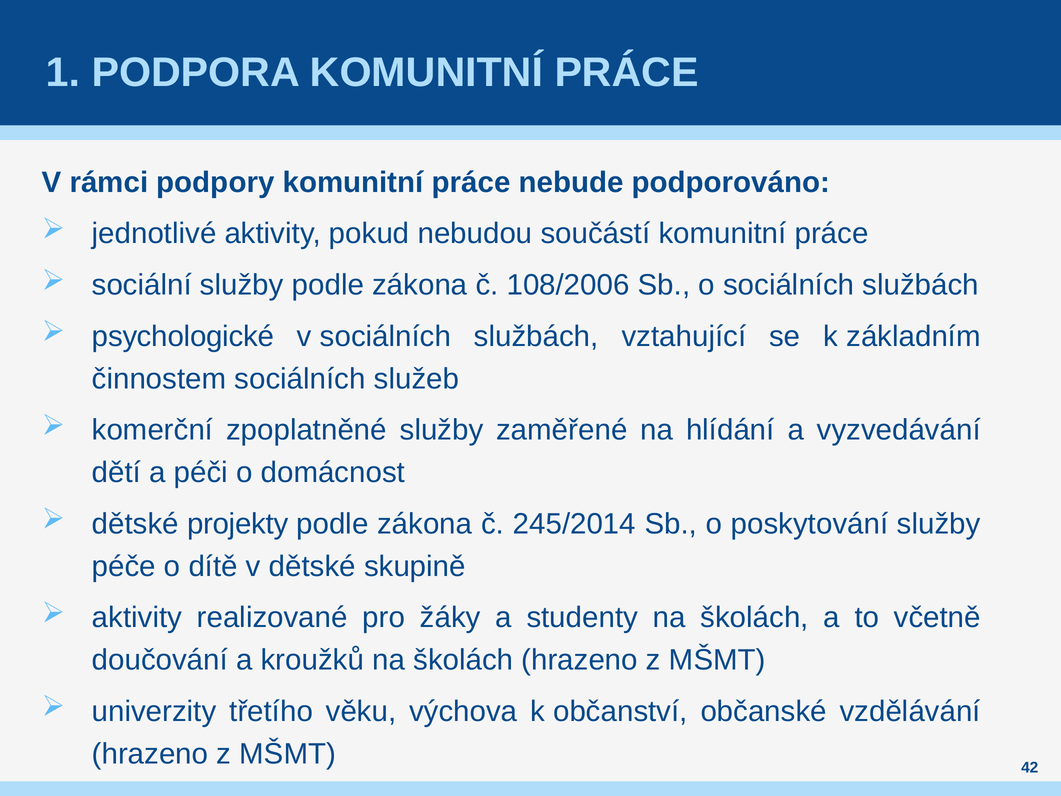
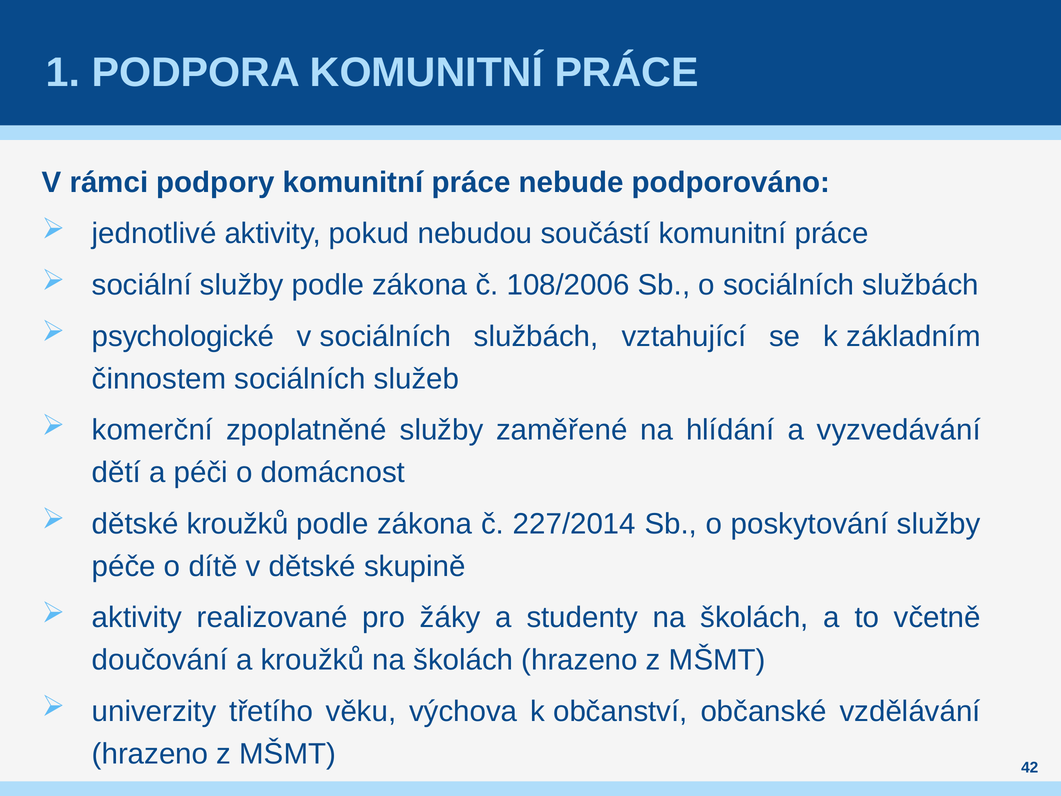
dětské projekty: projekty -> kroužků
245/2014: 245/2014 -> 227/2014
